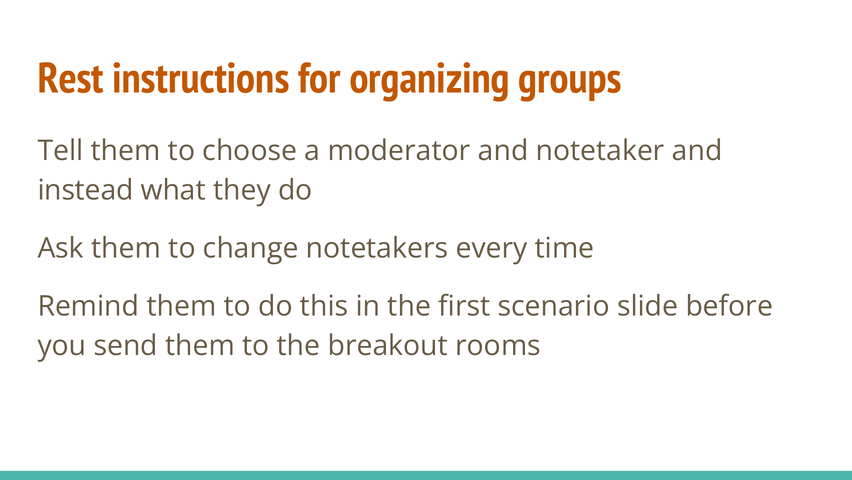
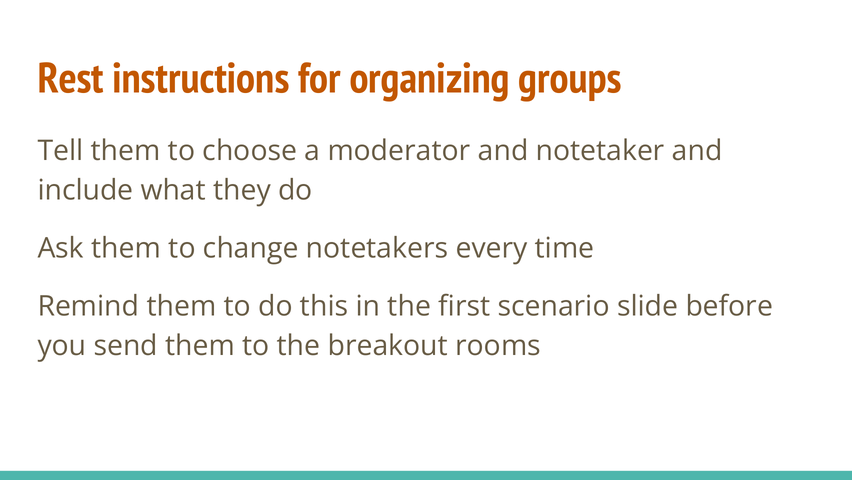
instead: instead -> include
